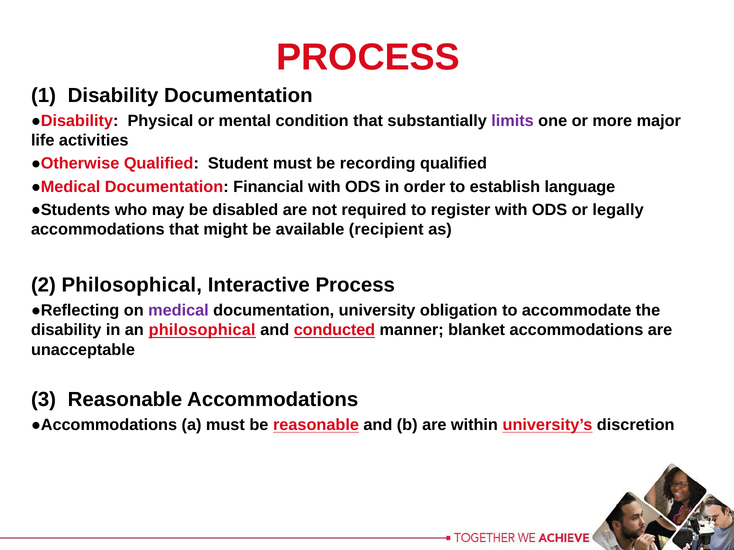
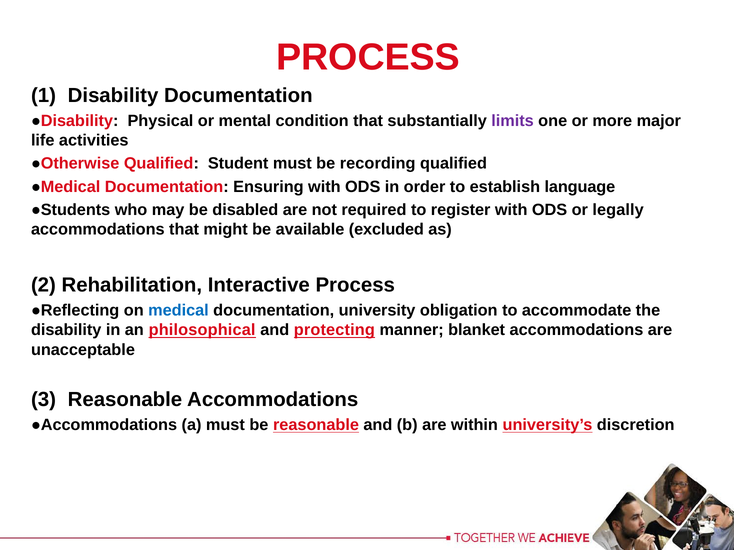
Financial: Financial -> Ensuring
recipient: recipient -> excluded
2 Philosophical: Philosophical -> Rehabilitation
medical colour: purple -> blue
conducted: conducted -> protecting
